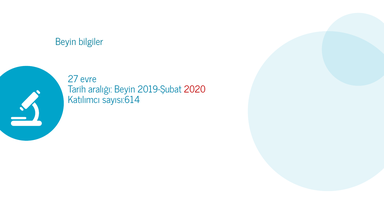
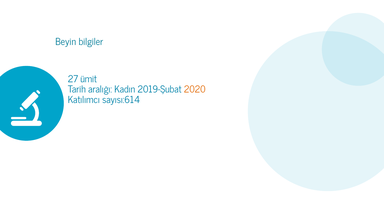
evre: evre -> ümit
aralığı Beyin: Beyin -> Kadın
2020 colour: red -> orange
